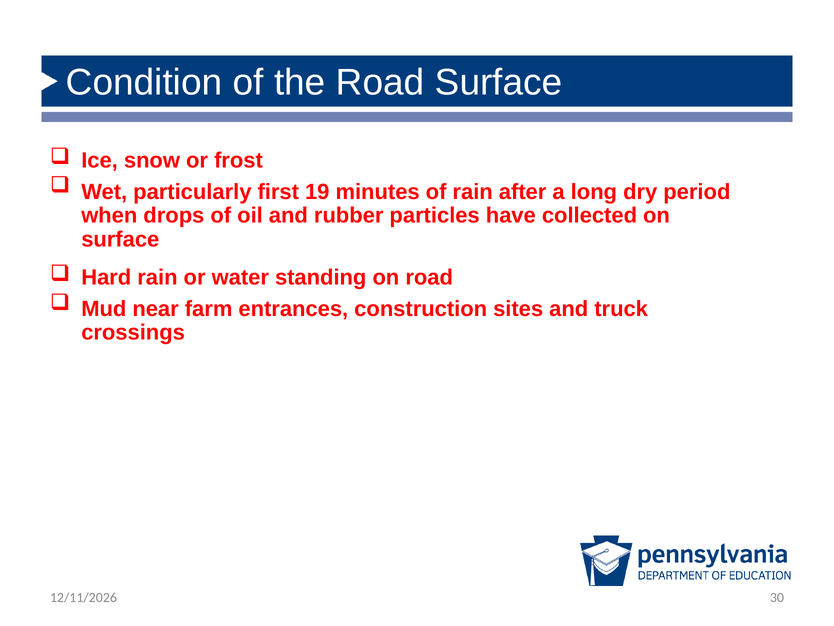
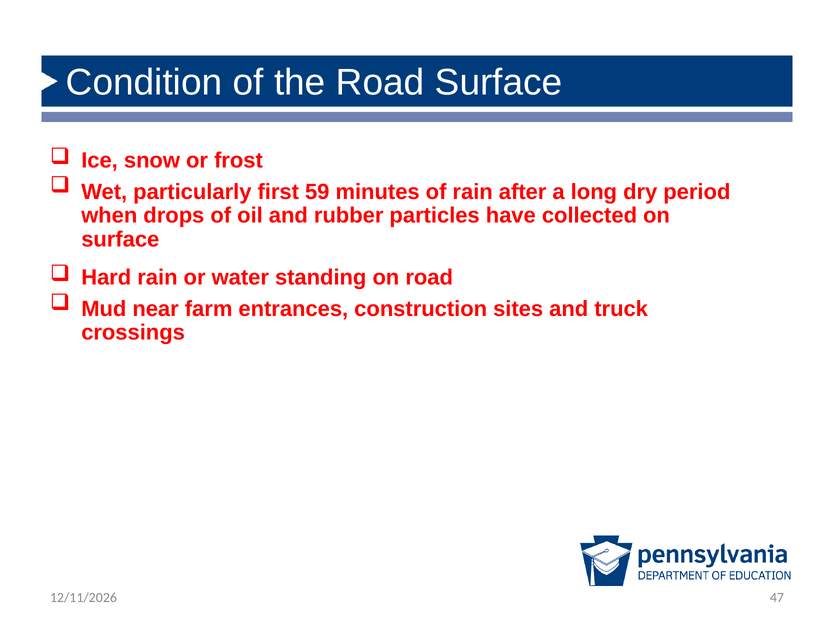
19: 19 -> 59
30: 30 -> 47
